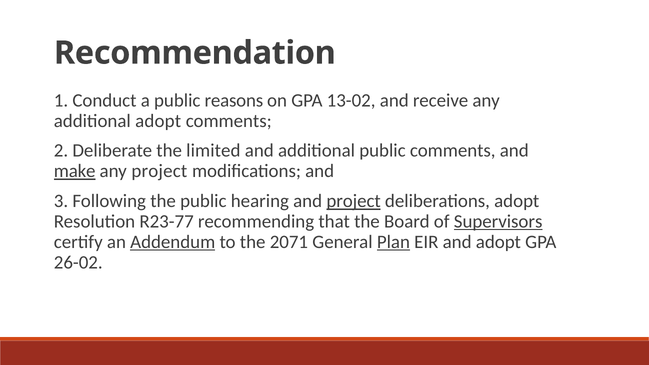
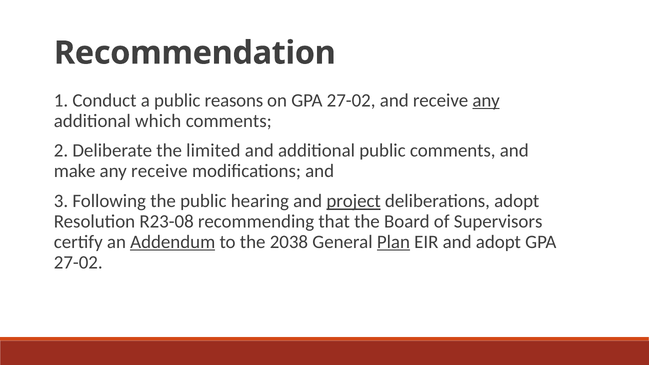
on GPA 13-02: 13-02 -> 27-02
any at (486, 100) underline: none -> present
additional adopt: adopt -> which
make underline: present -> none
any project: project -> receive
R23-77: R23-77 -> R23-08
Supervisors underline: present -> none
2071: 2071 -> 2038
26-02 at (78, 262): 26-02 -> 27-02
